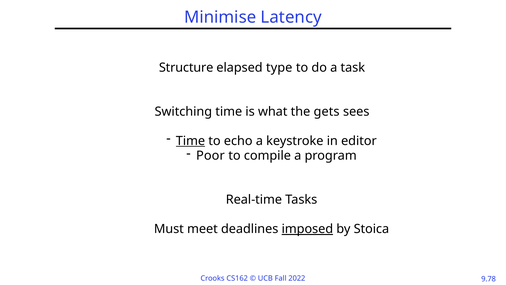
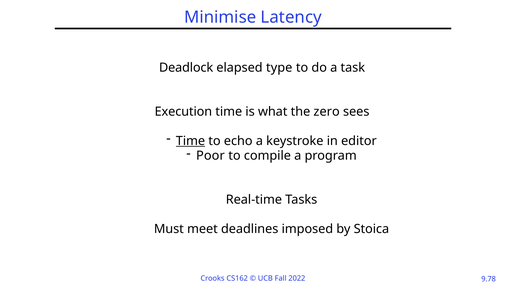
Structure: Structure -> Deadlock
Switching: Switching -> Execution
gets: gets -> zero
imposed underline: present -> none
